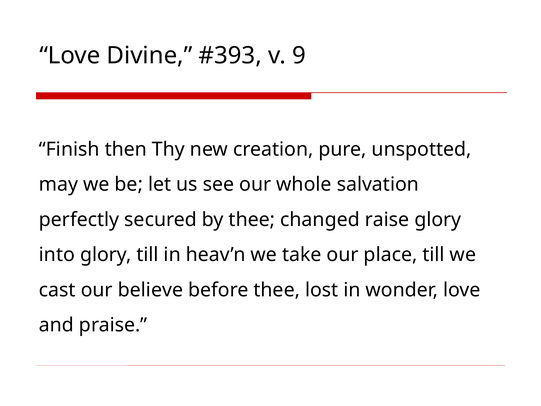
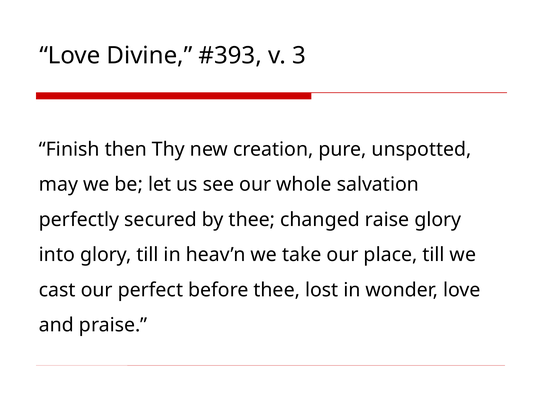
9: 9 -> 3
believe: believe -> perfect
